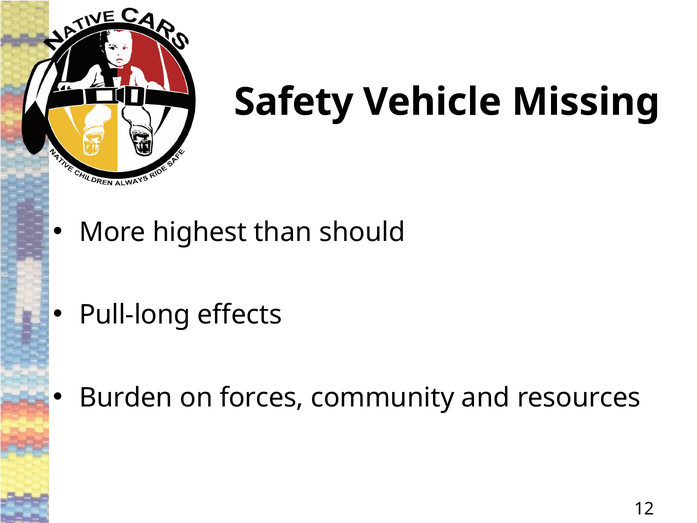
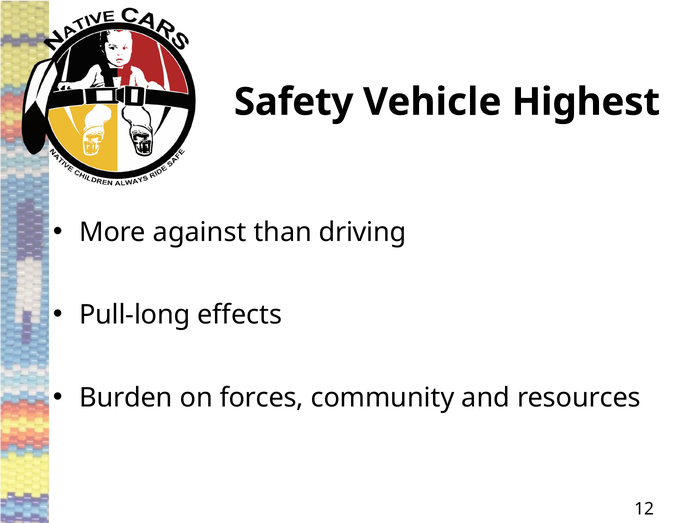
Missing: Missing -> Highest
highest: highest -> against
should: should -> driving
